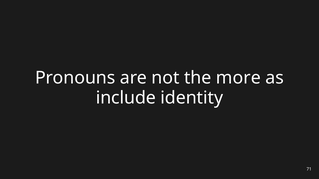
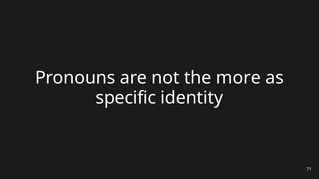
include: include -> specific
